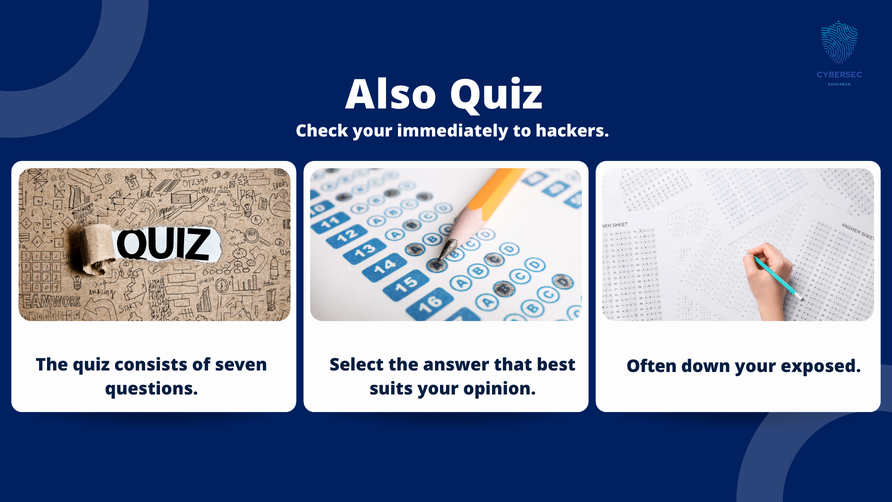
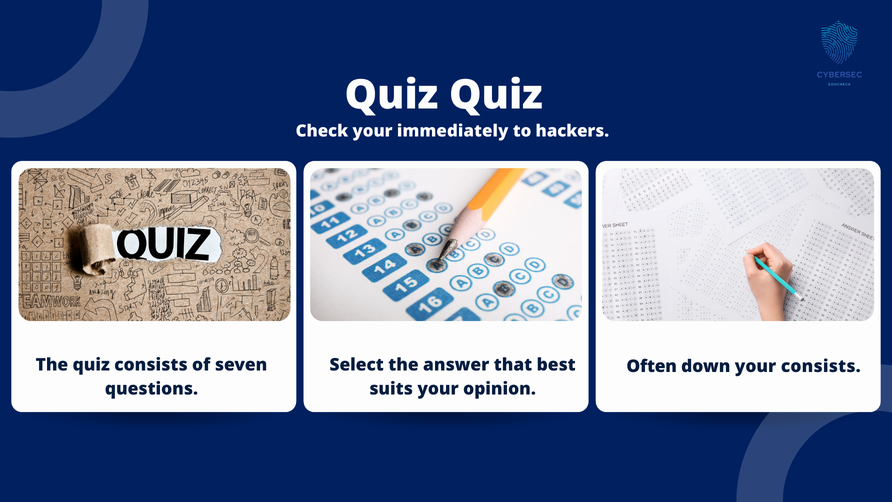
Also at (391, 95): Also -> Quiz
your exposed: exposed -> consists
